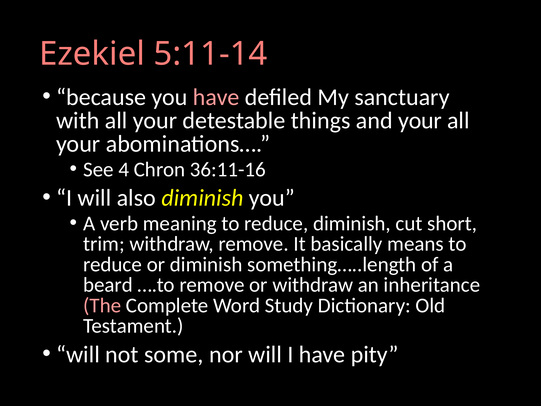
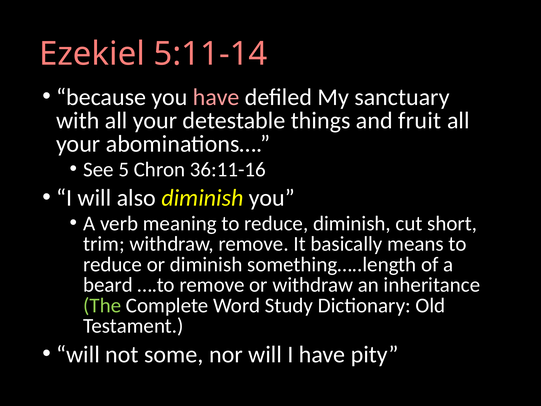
and your: your -> fruit
4: 4 -> 5
The colour: pink -> light green
